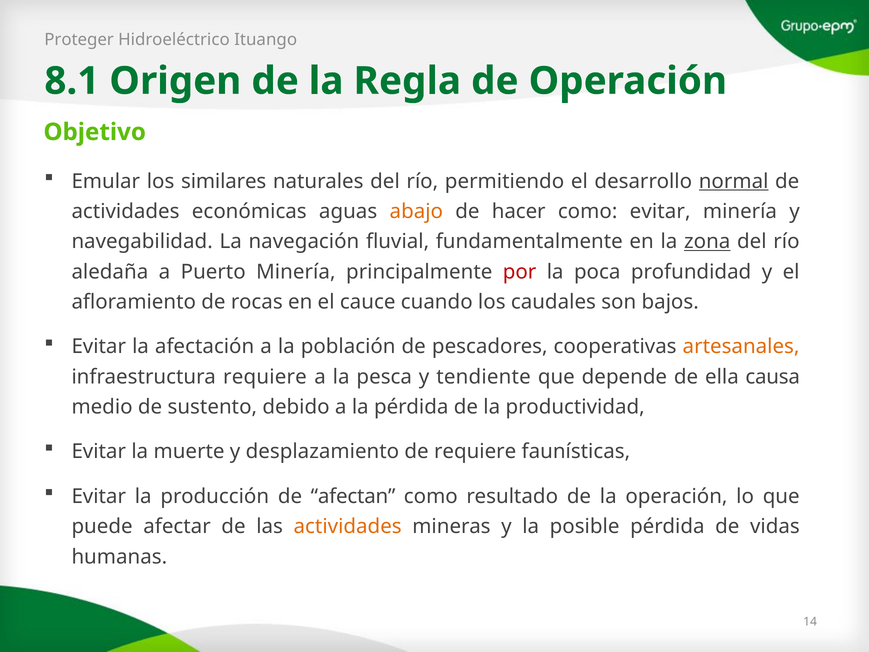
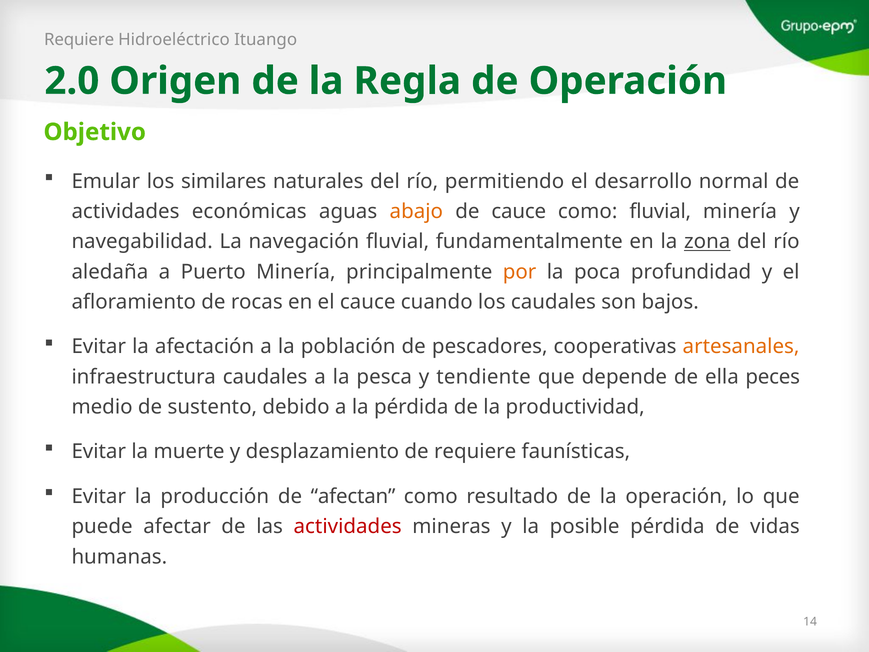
Proteger at (79, 40): Proteger -> Requiere
8.1: 8.1 -> 2.0
normal underline: present -> none
de hacer: hacer -> cauce
como evitar: evitar -> fluvial
por colour: red -> orange
infraestructura requiere: requiere -> caudales
causa: causa -> peces
actividades at (348, 526) colour: orange -> red
